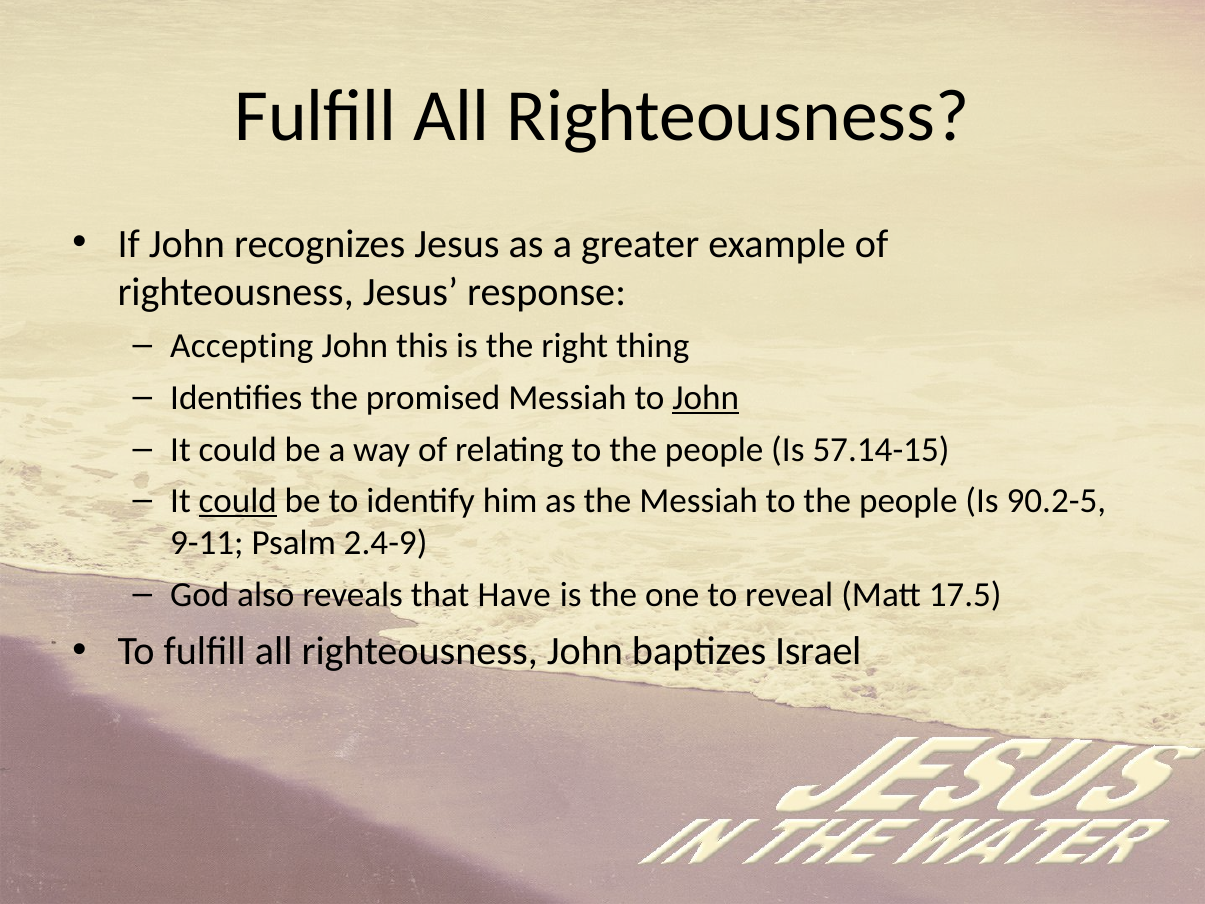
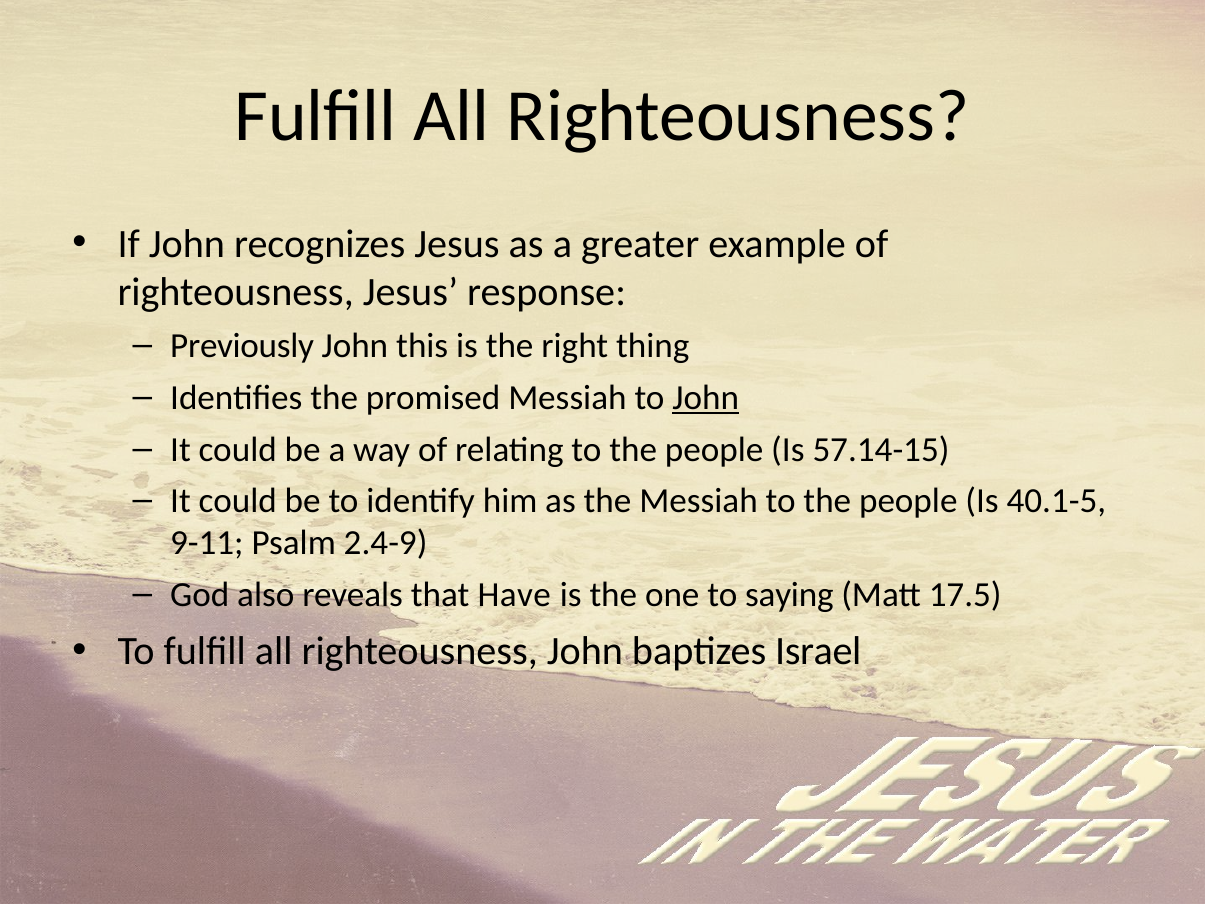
Accepting: Accepting -> Previously
could at (238, 501) underline: present -> none
90.2-5: 90.2-5 -> 40.1-5
reveal: reveal -> saying
